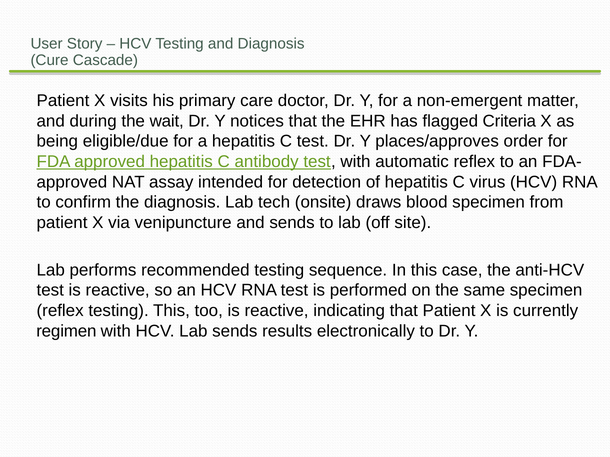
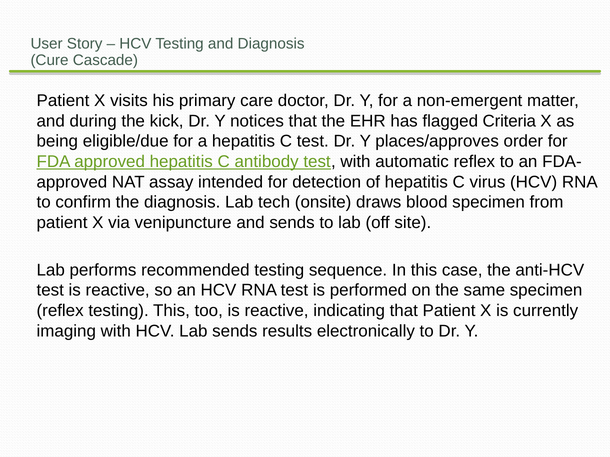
wait: wait -> kick
regimen: regimen -> imaging
